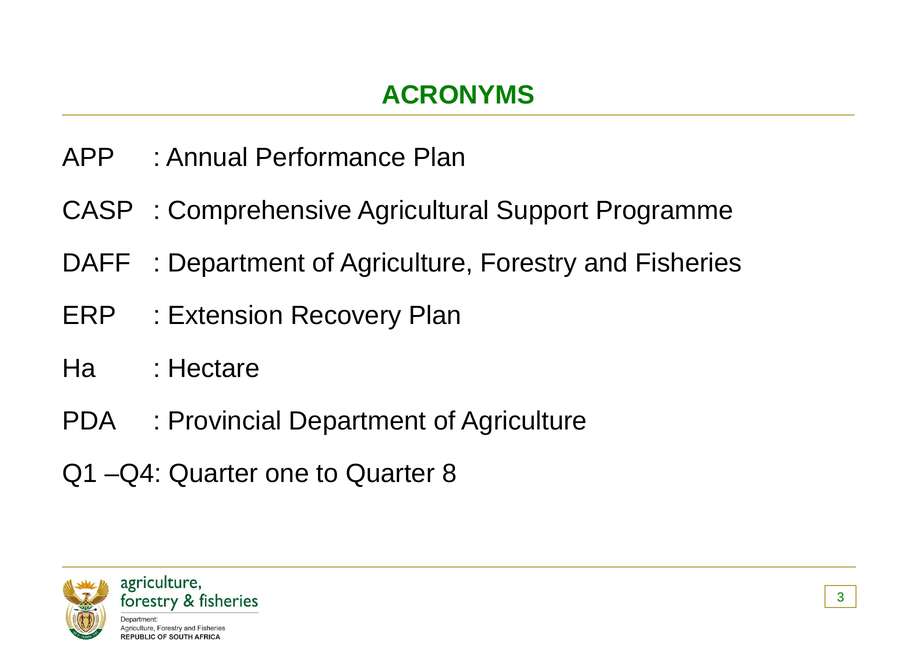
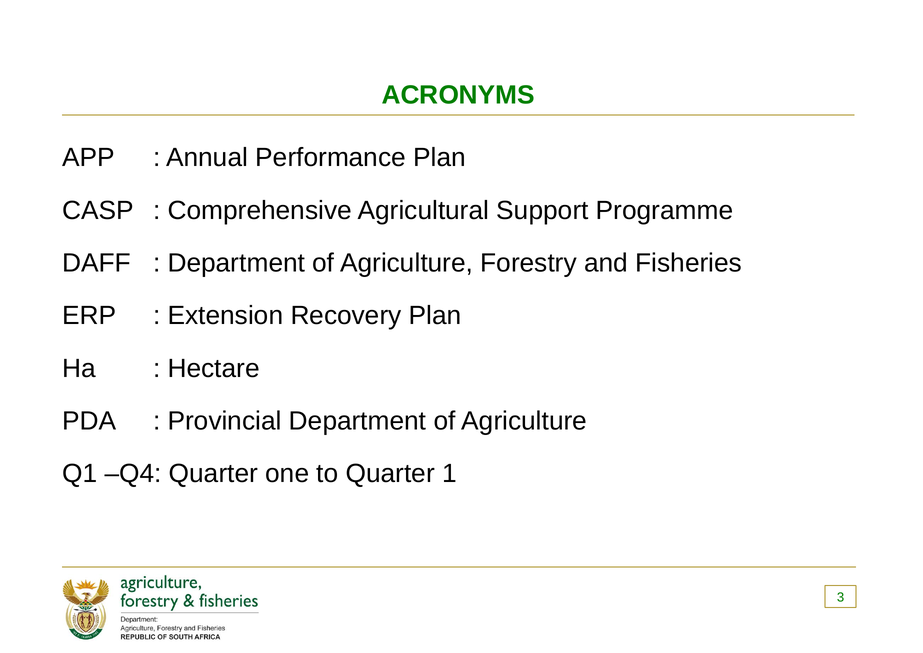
8: 8 -> 1
